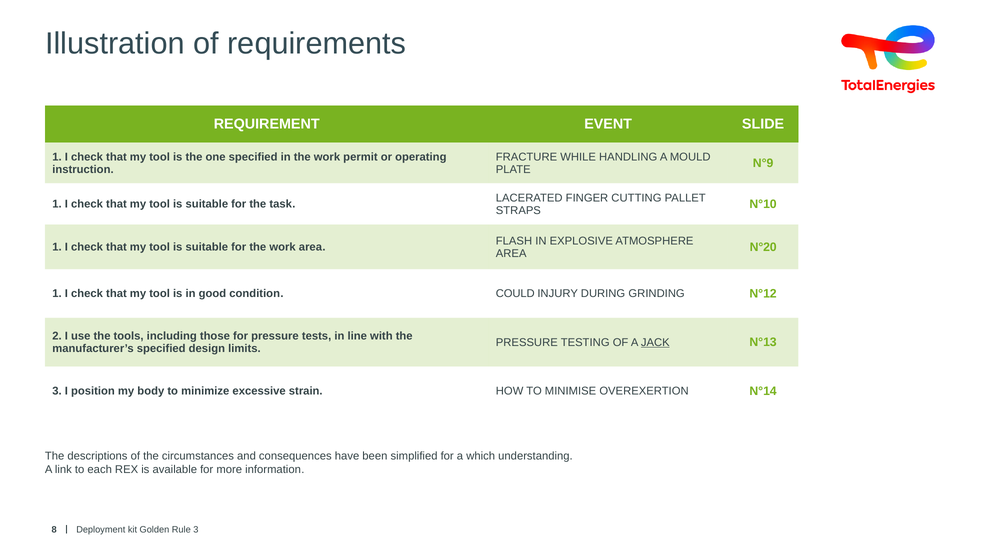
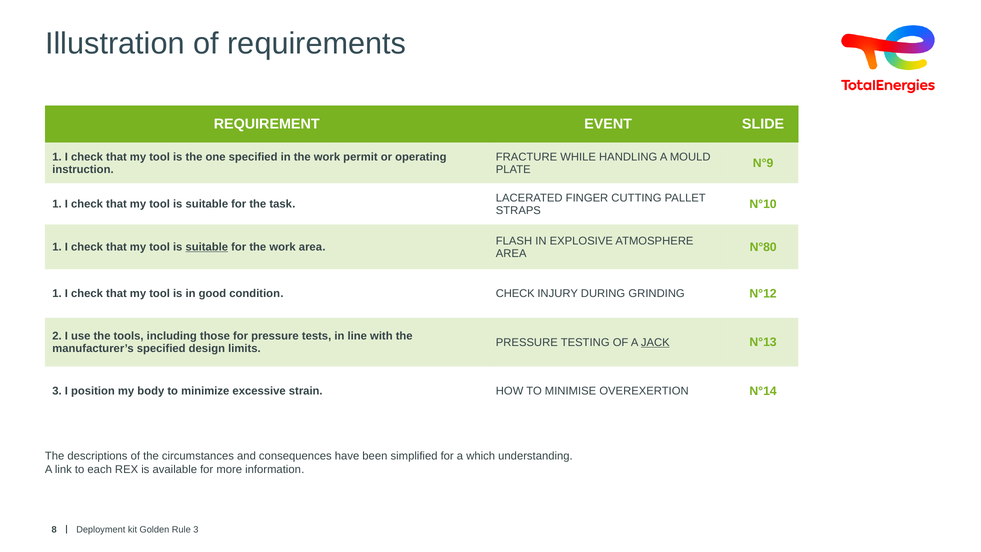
N°20: N°20 -> N°80
suitable at (207, 247) underline: none -> present
condition COULD: COULD -> CHECK
